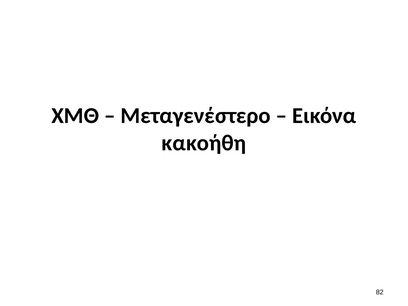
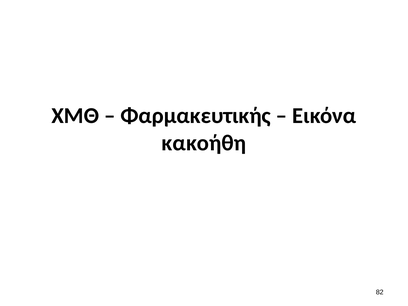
Μεταγενέστερο: Μεταγενέστερο -> Φαρμακευτικής
